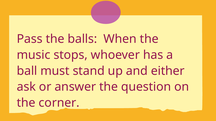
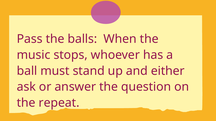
corner: corner -> repeat
